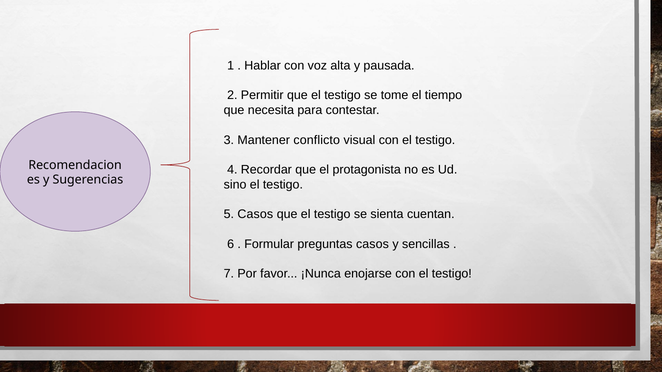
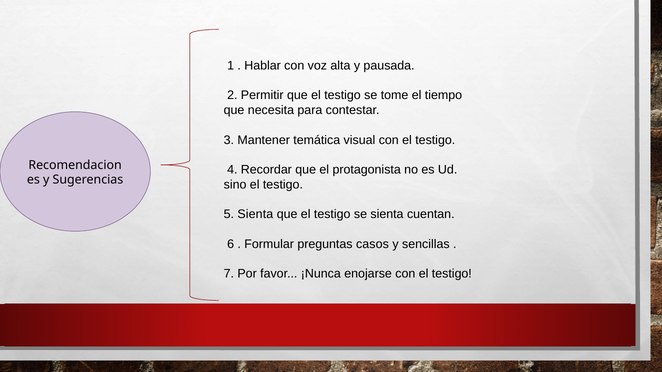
conflicto: conflicto -> temática
5 Casos: Casos -> Sienta
